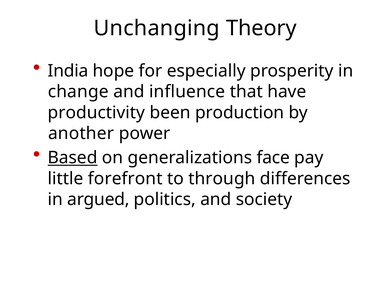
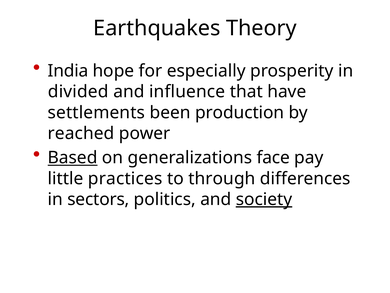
Unchanging: Unchanging -> Earthquakes
change: change -> divided
productivity: productivity -> settlements
another: another -> reached
forefront: forefront -> practices
argued: argued -> sectors
society underline: none -> present
